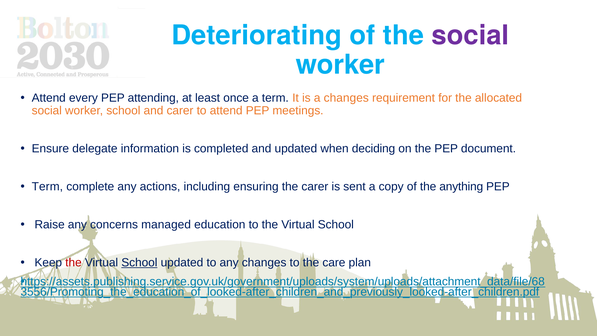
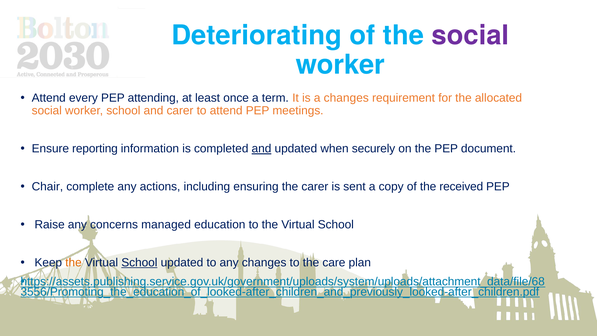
delegate: delegate -> reporting
and at (261, 149) underline: none -> present
deciding: deciding -> securely
Term at (47, 187): Term -> Chair
anything: anything -> received
the at (73, 263) colour: red -> orange
